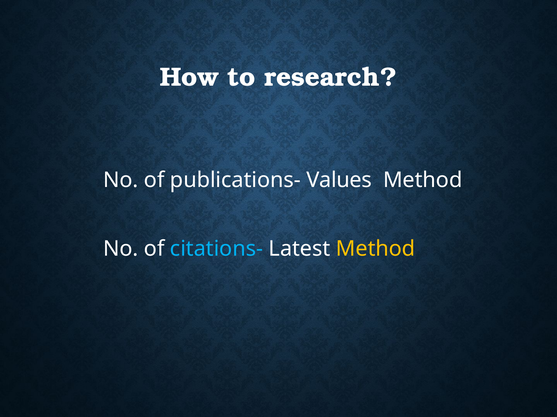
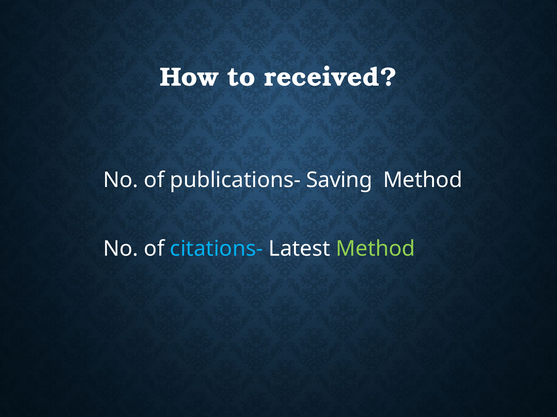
research: research -> received
Values: Values -> Saving
Method at (376, 249) colour: yellow -> light green
